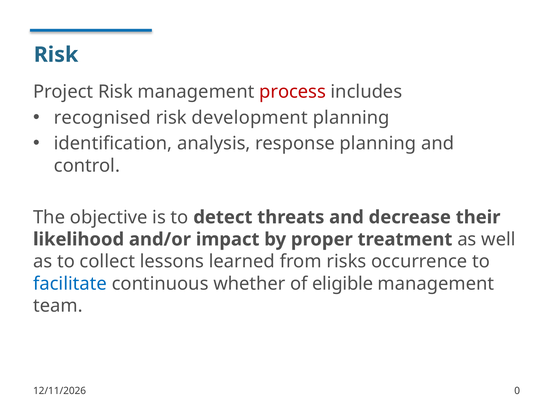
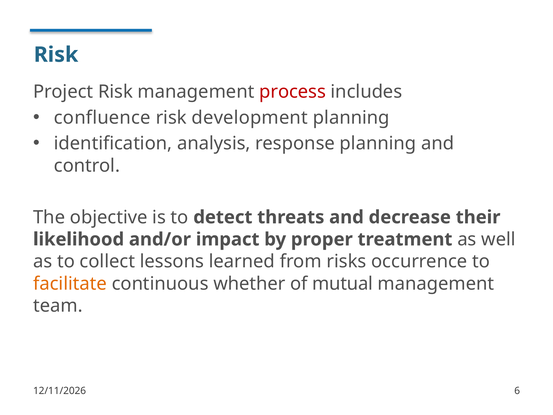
recognised: recognised -> confluence
facilitate colour: blue -> orange
eligible: eligible -> mutual
0: 0 -> 6
